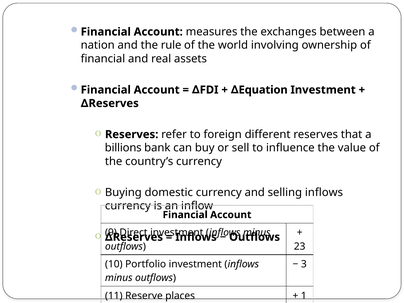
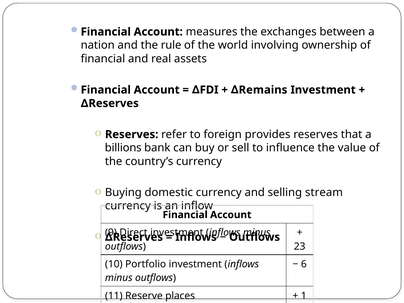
Equation: Equation -> Remains
different: different -> provides
selling inflows: inflows -> stream
3: 3 -> 6
